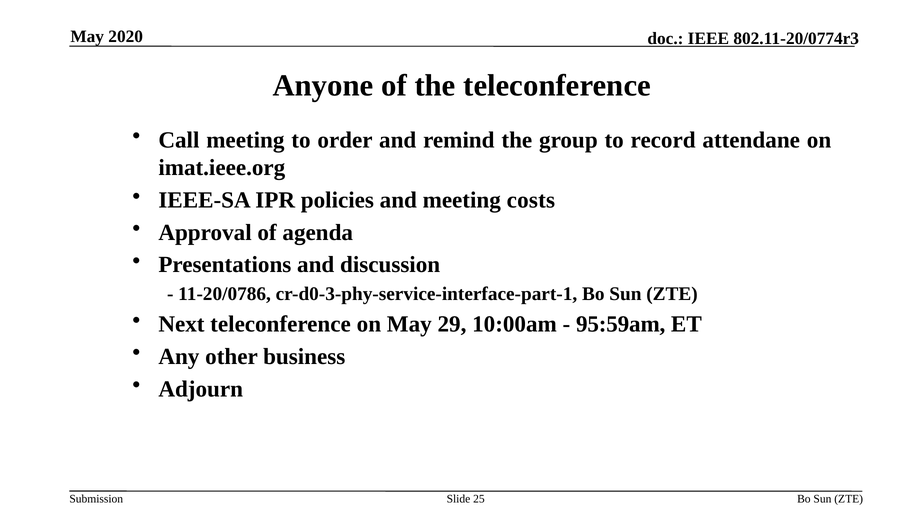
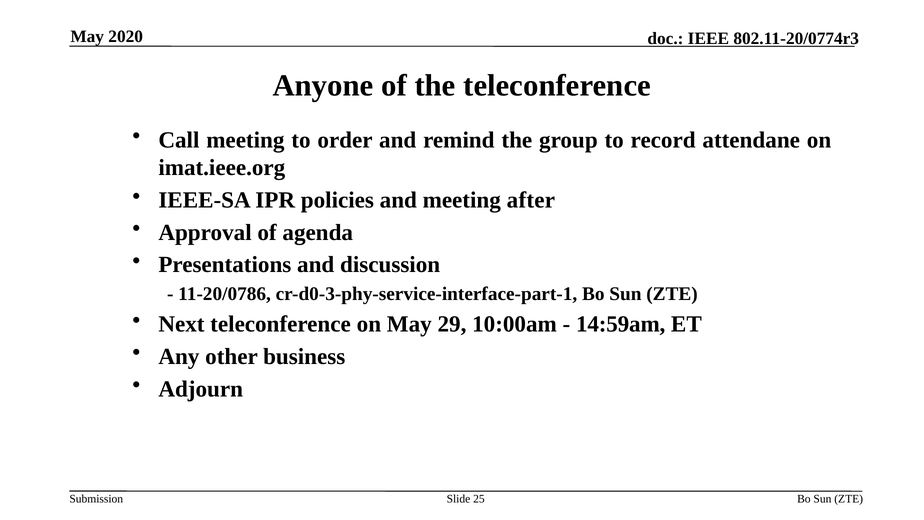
costs: costs -> after
95:59am: 95:59am -> 14:59am
